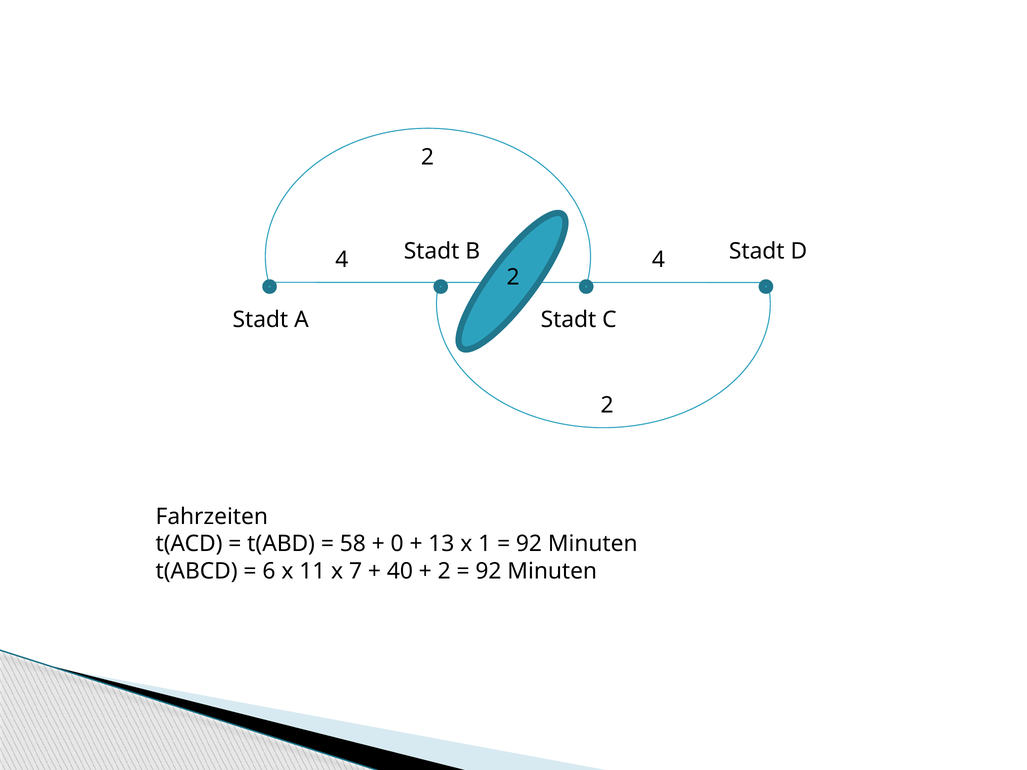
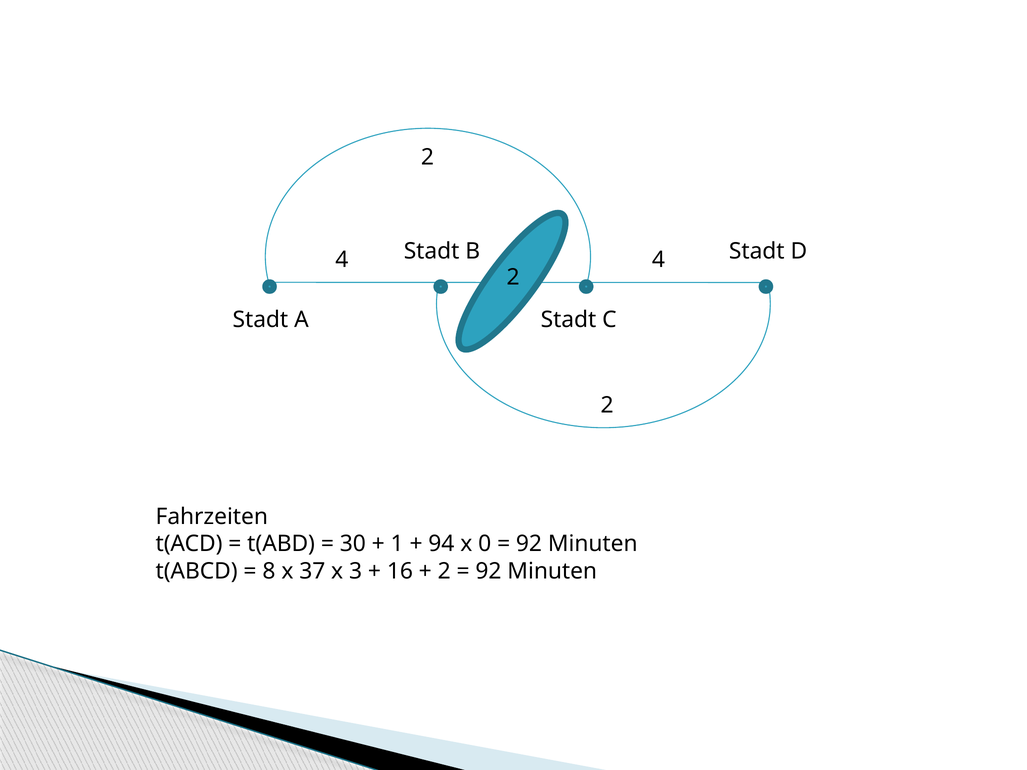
58: 58 -> 30
0: 0 -> 1
13: 13 -> 94
1: 1 -> 0
6: 6 -> 8
11: 11 -> 37
7: 7 -> 3
40: 40 -> 16
